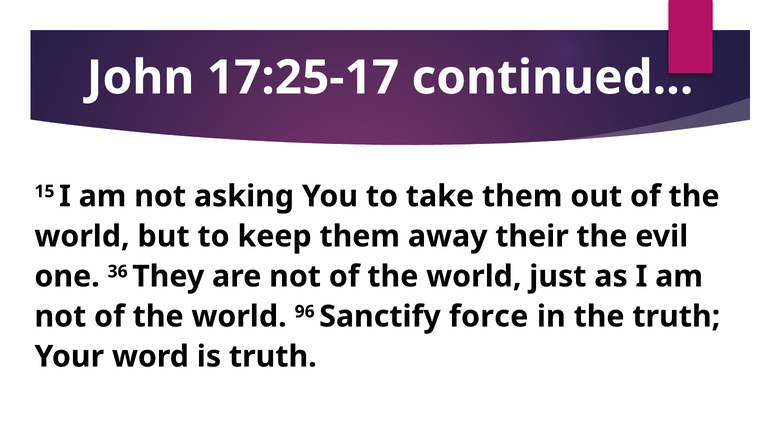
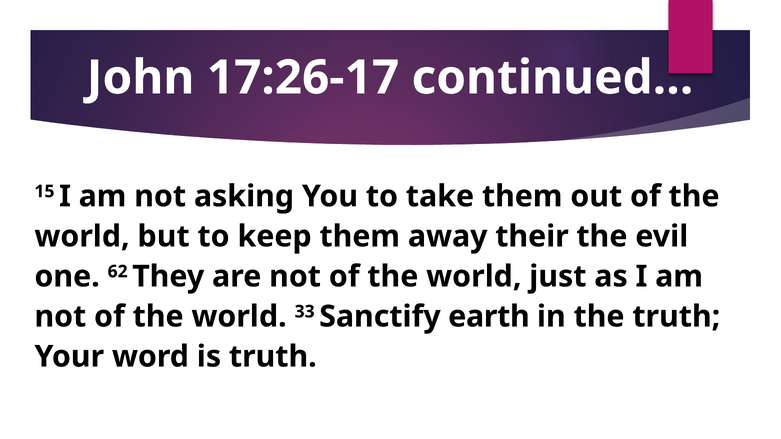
17:25-17: 17:25-17 -> 17:26-17
36: 36 -> 62
96: 96 -> 33
force: force -> earth
